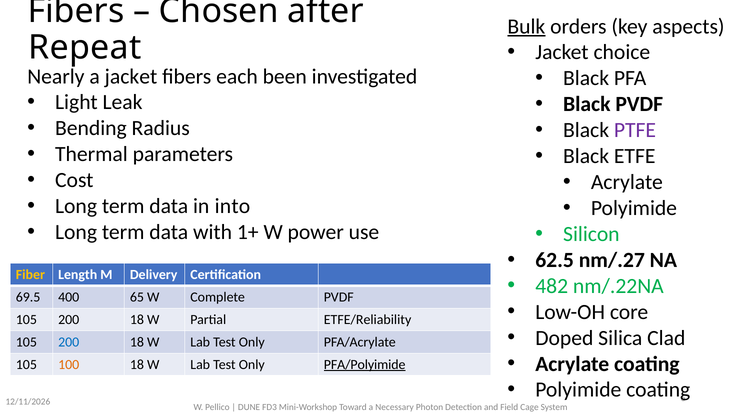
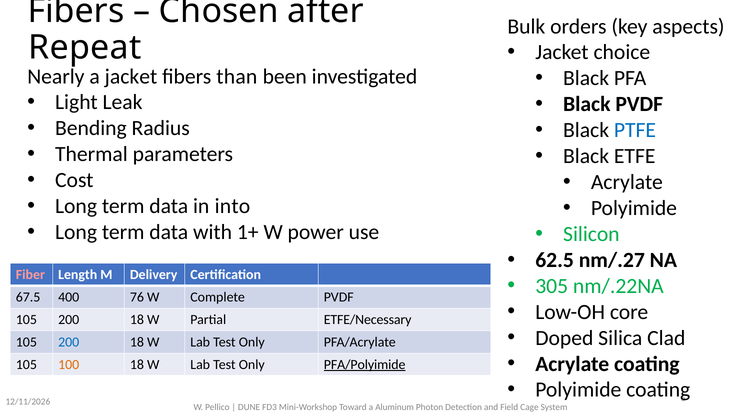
Bulk underline: present -> none
each: each -> than
PTFE colour: purple -> blue
Fiber colour: yellow -> pink
482: 482 -> 305
69.5: 69.5 -> 67.5
65: 65 -> 76
ETFE/Reliability: ETFE/Reliability -> ETFE/Necessary
Necessary: Necessary -> Aluminum
